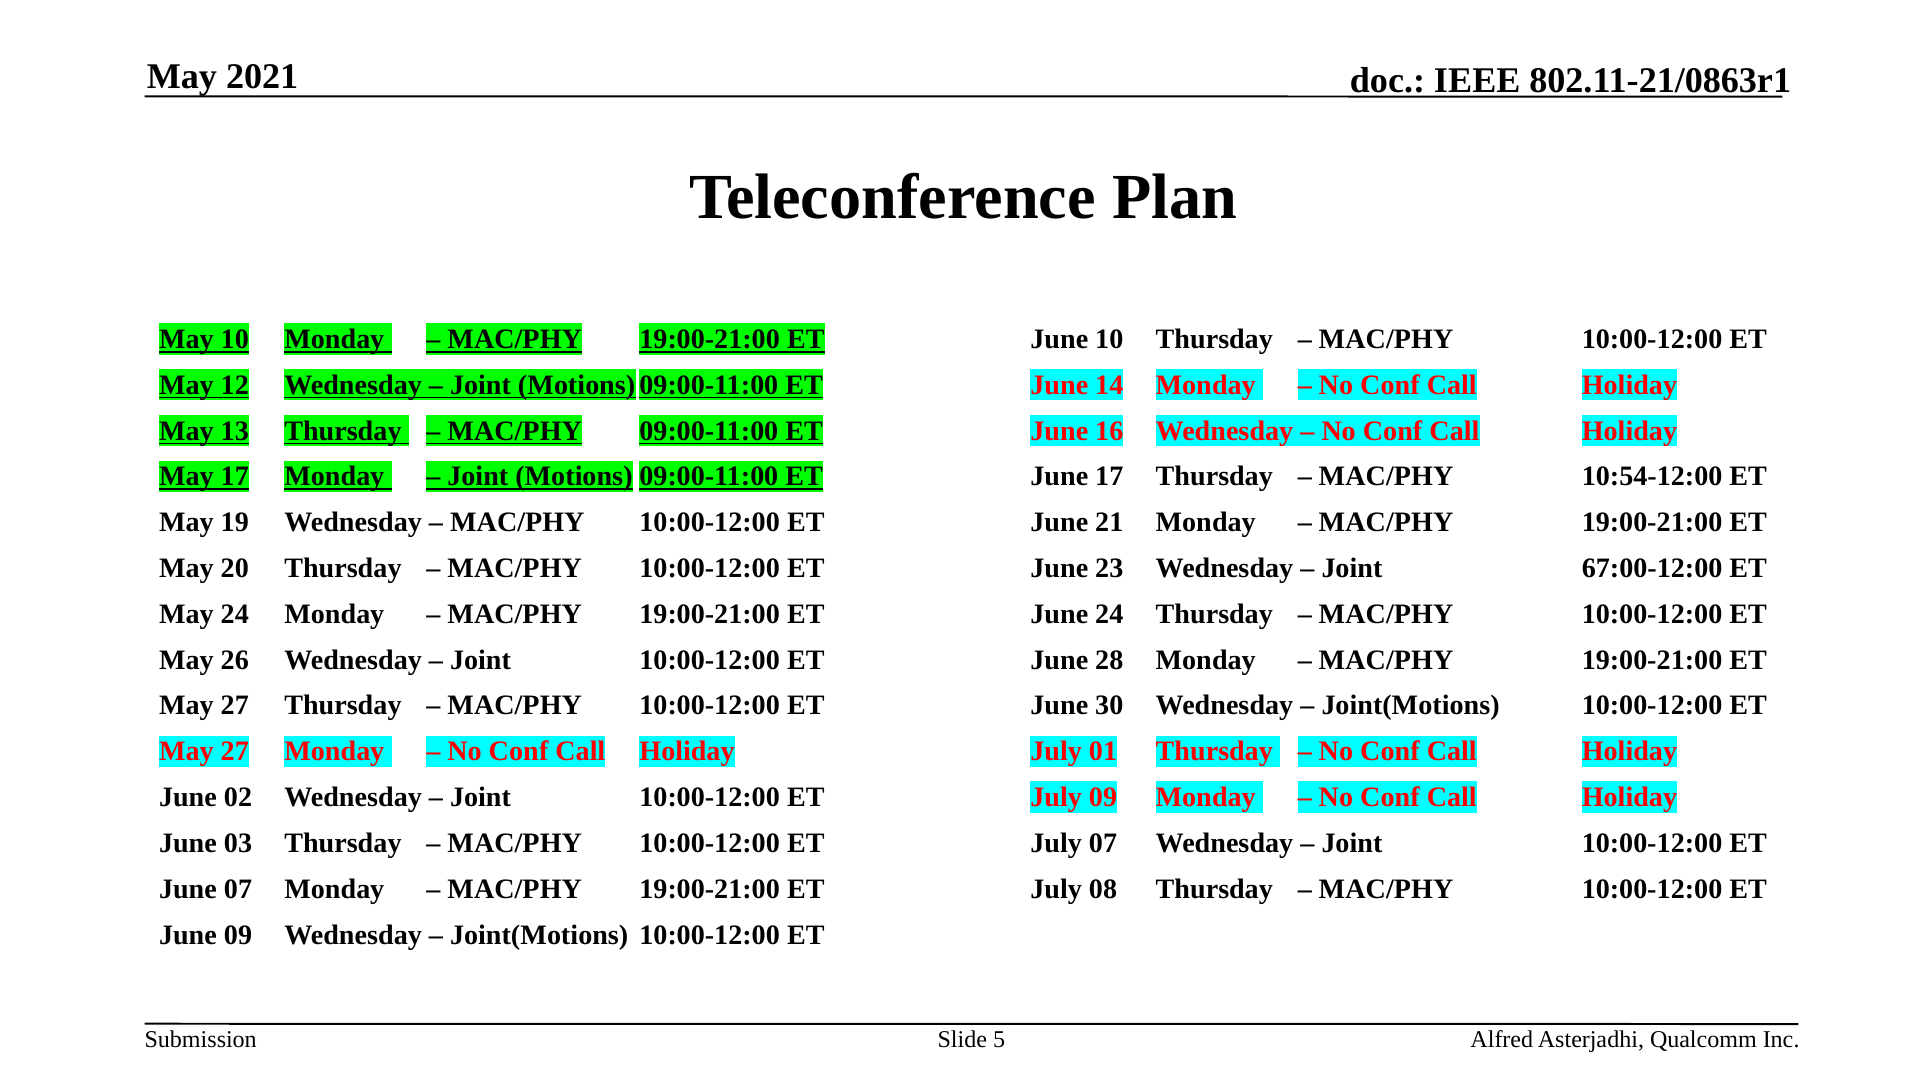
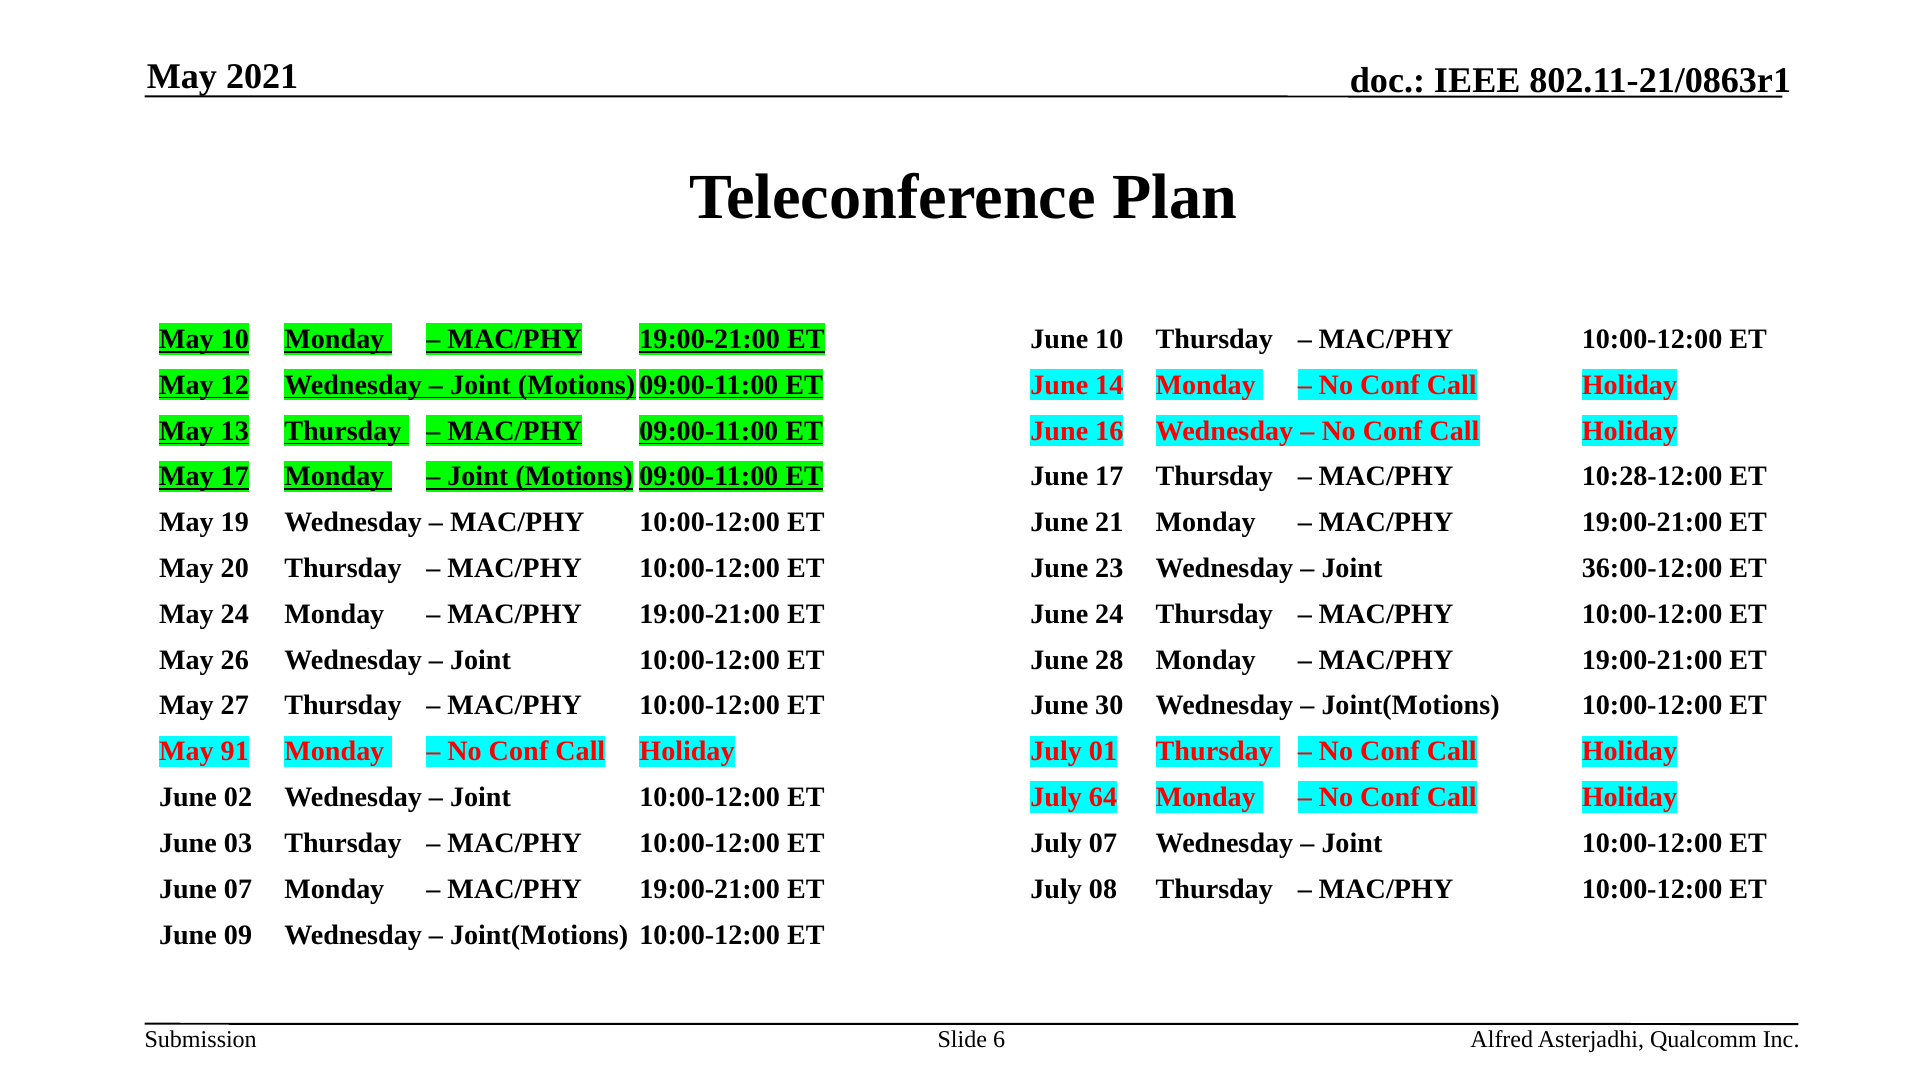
10:54-12:00: 10:54-12:00 -> 10:28-12:00
67:00-12:00: 67:00-12:00 -> 36:00-12:00
27 at (235, 751): 27 -> 91
July 09: 09 -> 64
5: 5 -> 6
